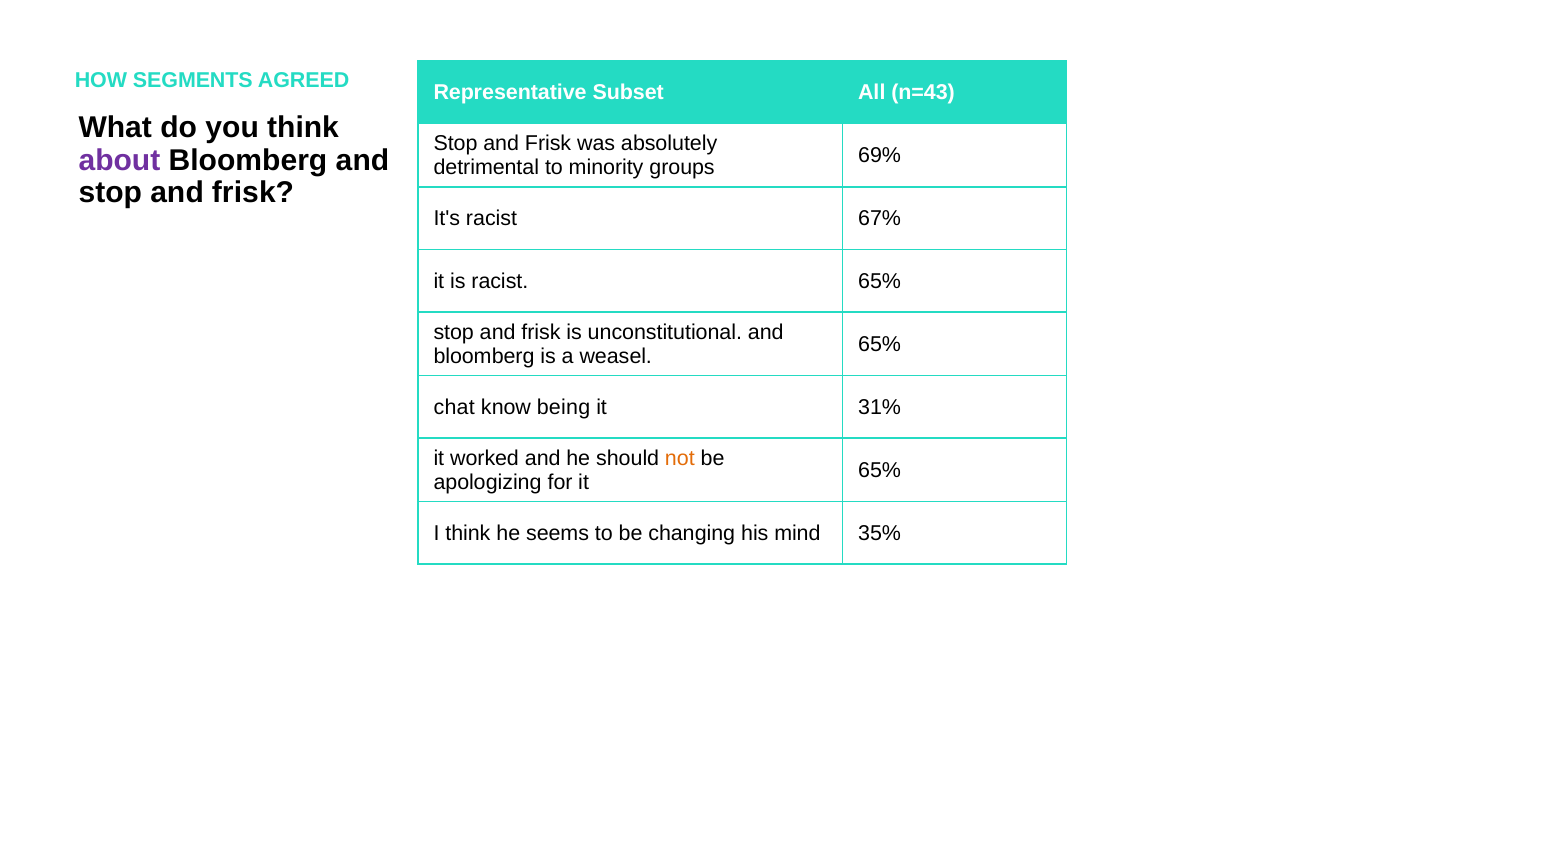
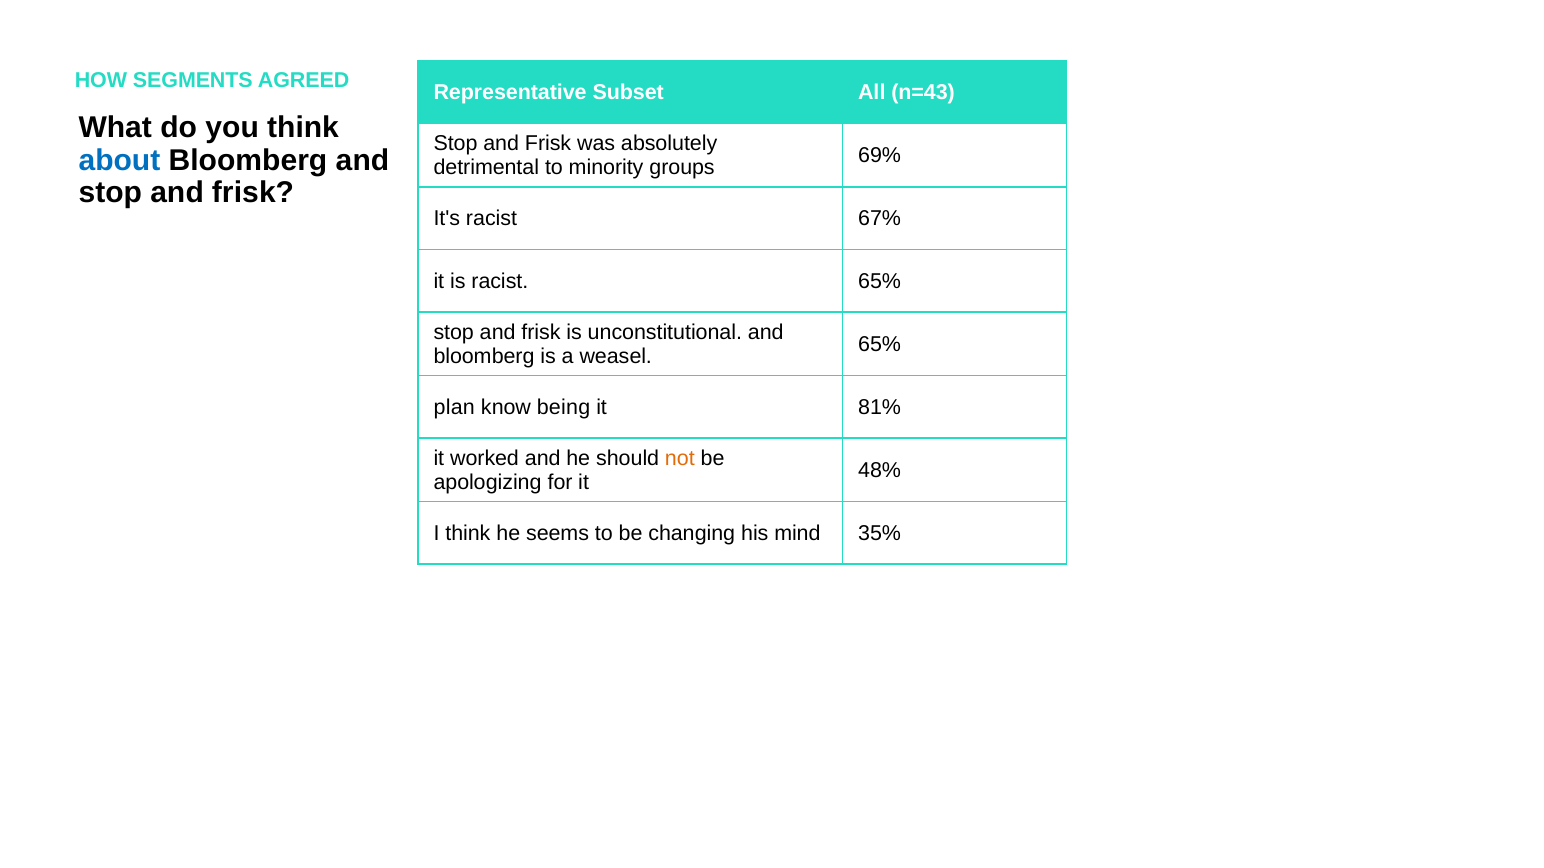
about colour: purple -> blue
chat: chat -> plan
31%: 31% -> 81%
65% at (880, 470): 65% -> 48%
